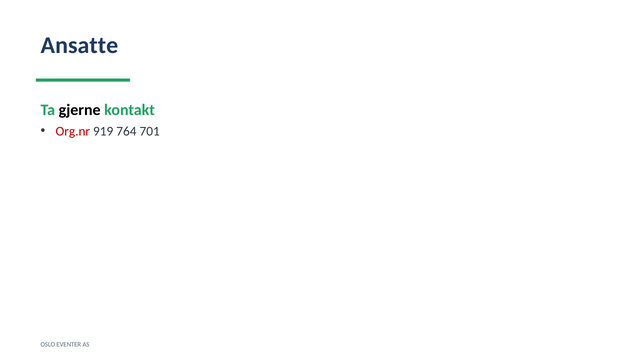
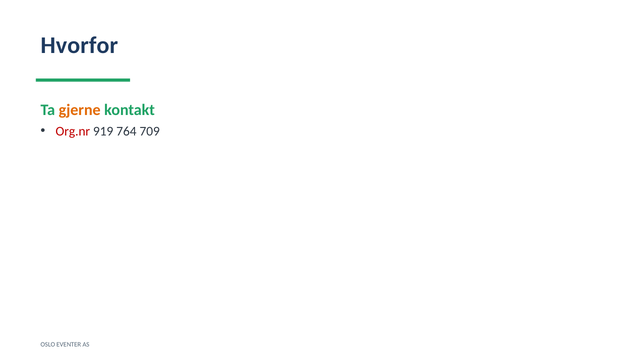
Ansatte: Ansatte -> Hvorfor
gjerne colour: black -> orange
701: 701 -> 709
